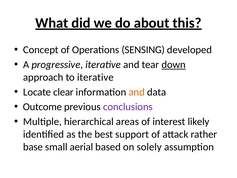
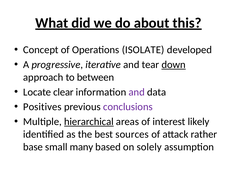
SENSING: SENSING -> ISOLATE
to iterative: iterative -> between
and at (137, 92) colour: orange -> purple
Outcome: Outcome -> Positives
hierarchical underline: none -> present
support: support -> sources
aerial: aerial -> many
